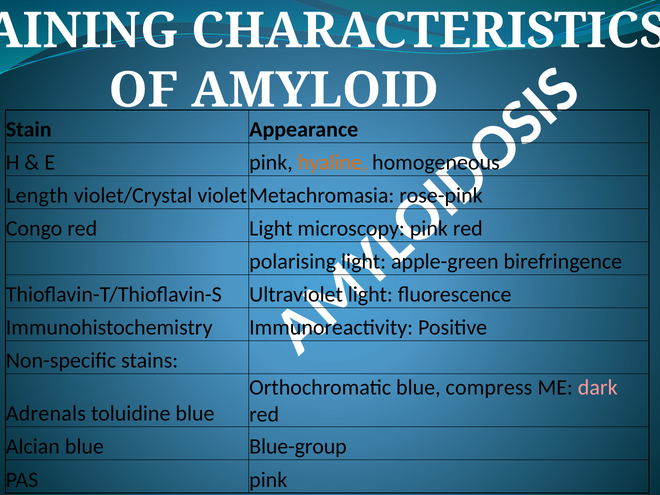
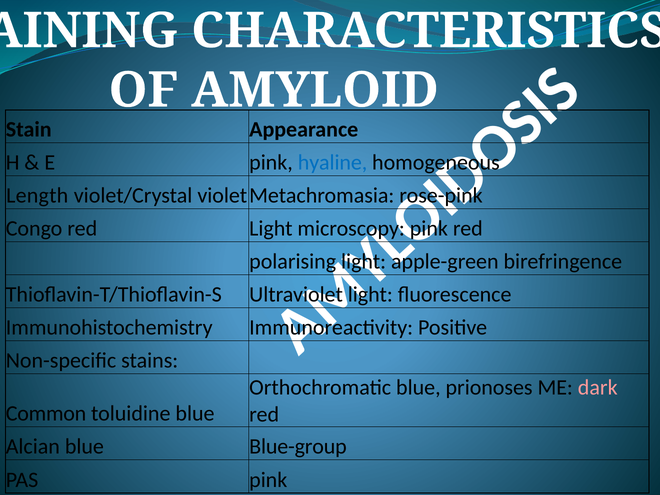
hyaline colour: orange -> blue
compress: compress -> prionoses
Adrenals: Adrenals -> Common
